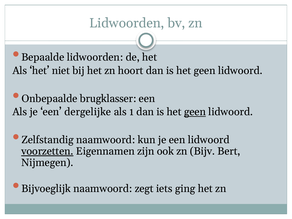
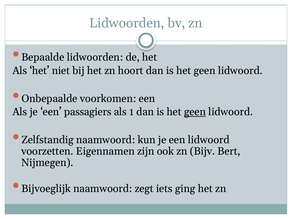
brugklasser: brugklasser -> voorkomen
dergelijke: dergelijke -> passagiers
voorzetten underline: present -> none
